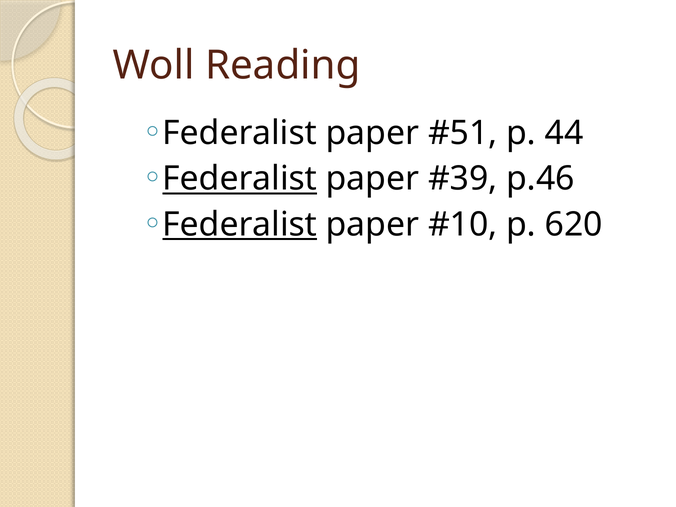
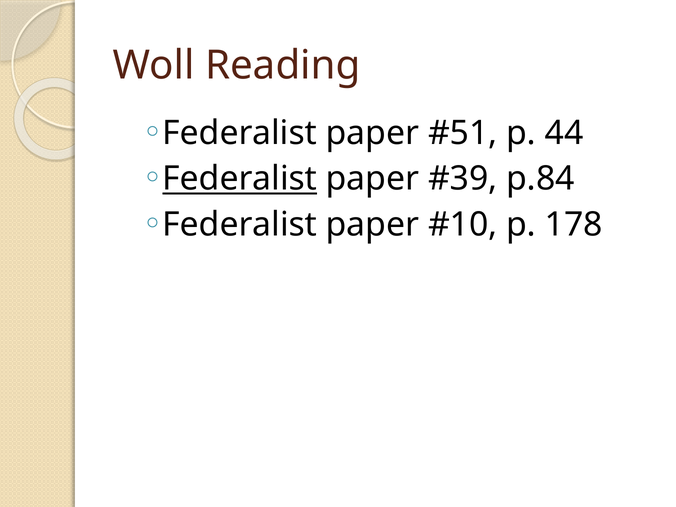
p.46: p.46 -> p.84
Federalist at (240, 224) underline: present -> none
620: 620 -> 178
